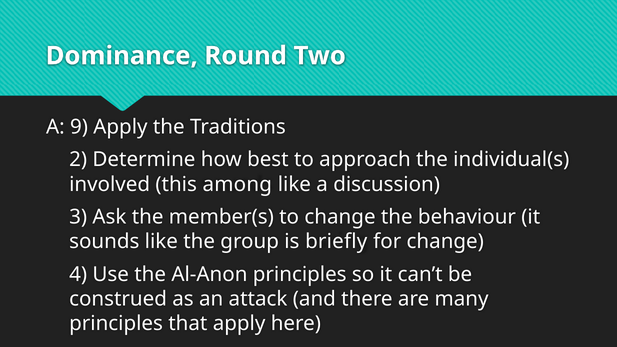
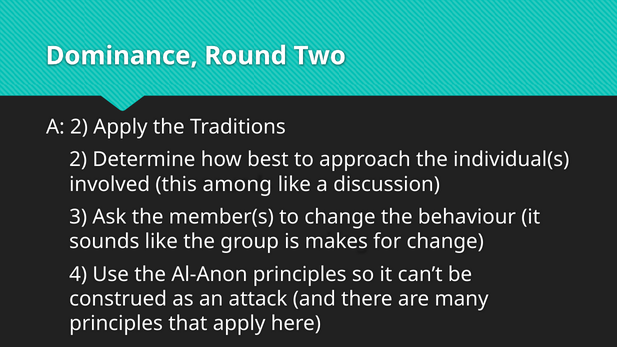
A 9: 9 -> 2
briefly: briefly -> makes
